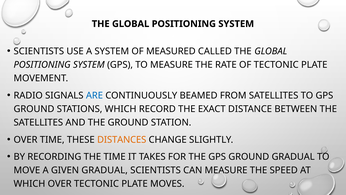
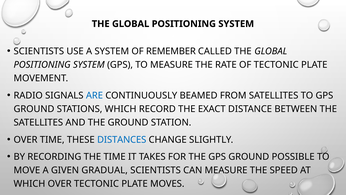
MEASURED: MEASURED -> REMEMBER
DISTANCES colour: orange -> blue
GROUND GRADUAL: GRADUAL -> POSSIBLE
